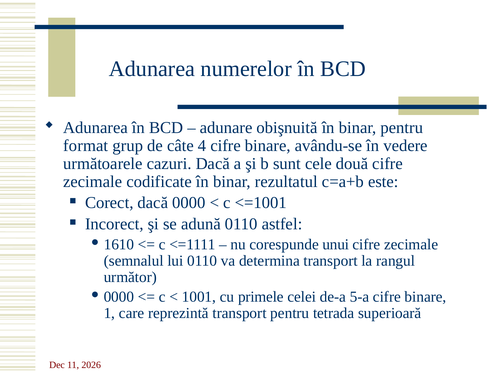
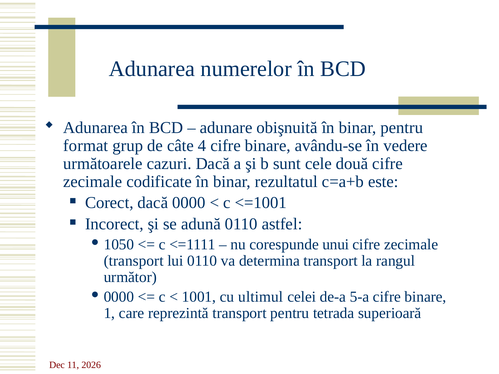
1610: 1610 -> 1050
semnalul at (134, 261): semnalul -> transport
primele: primele -> ultimul
